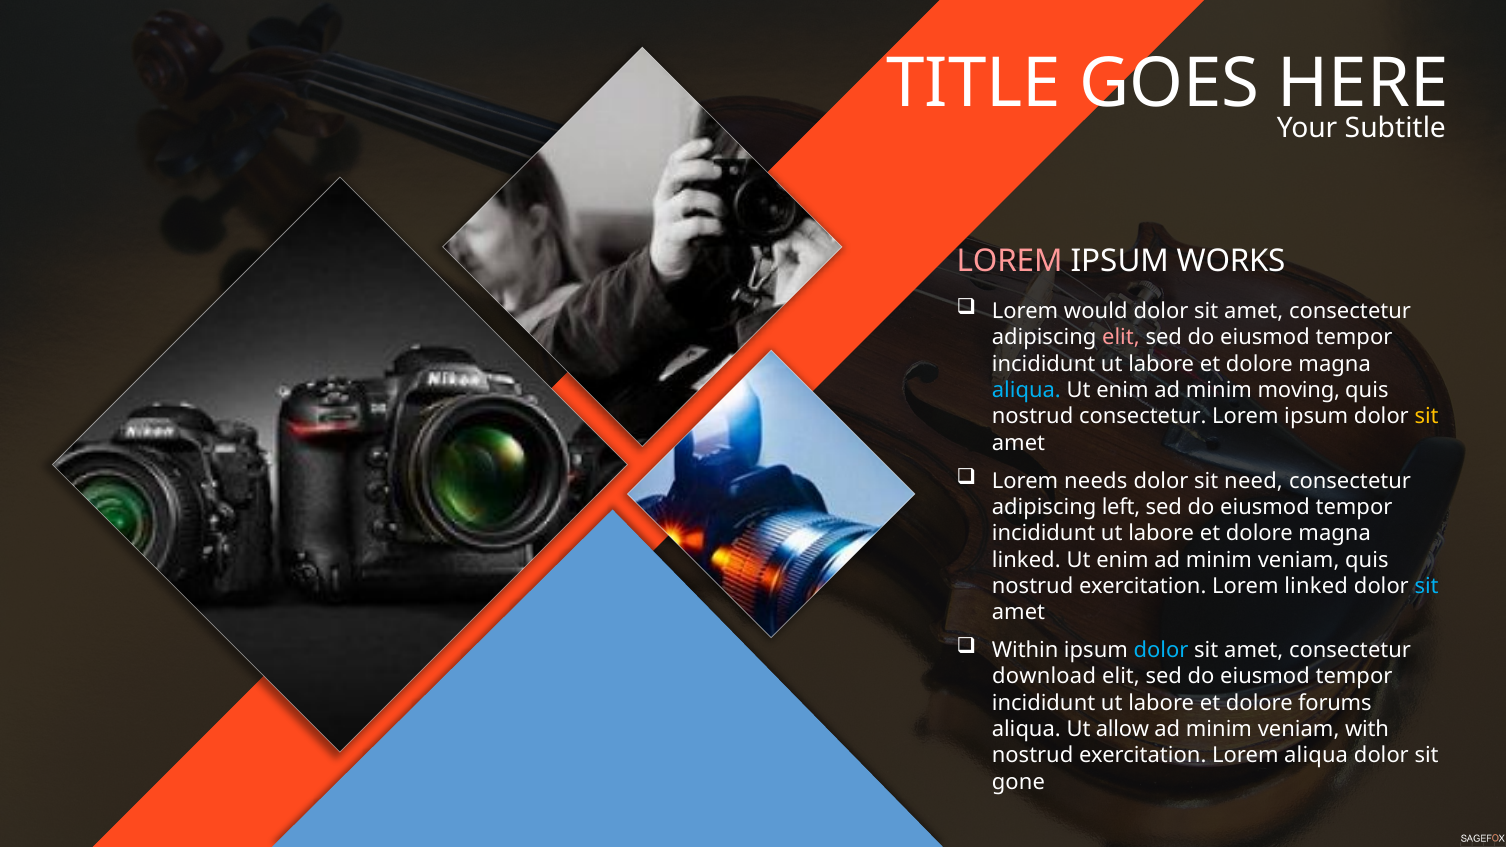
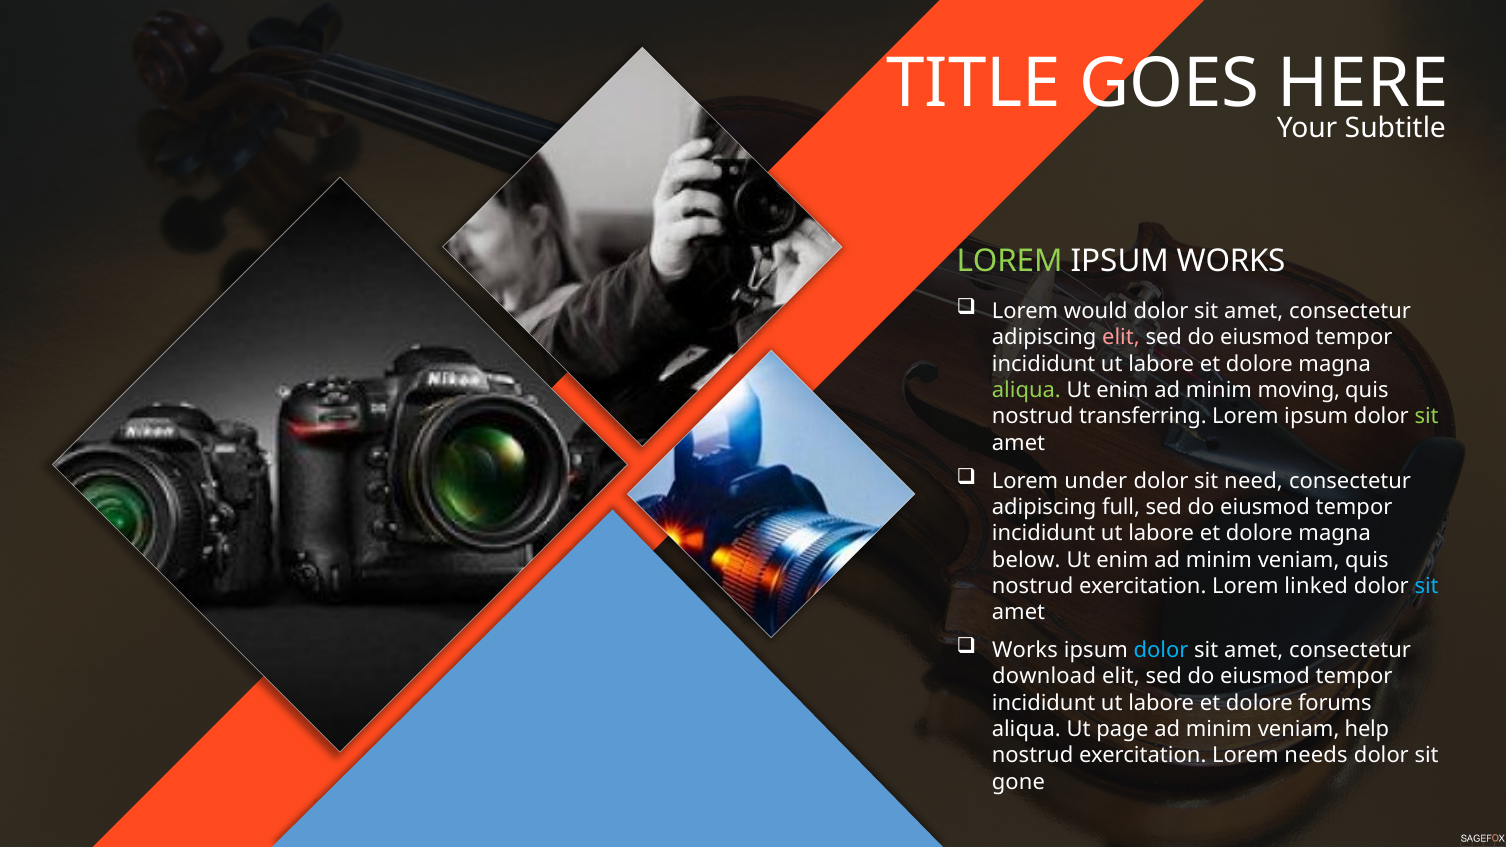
LOREM at (1010, 261) colour: pink -> light green
aliqua at (1026, 390) colour: light blue -> light green
nostrud consectetur: consectetur -> transferring
sit at (1427, 417) colour: yellow -> light green
needs: needs -> under
left: left -> full
linked at (1026, 560): linked -> below
Within at (1025, 650): Within -> Works
allow: allow -> page
with: with -> help
Lorem aliqua: aliqua -> needs
